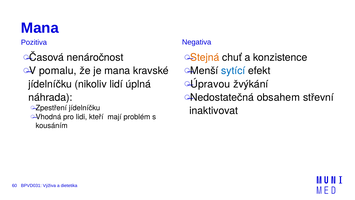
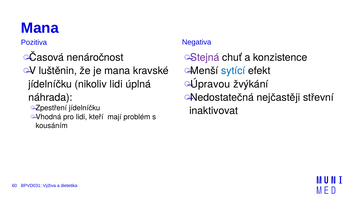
Stejná colour: orange -> purple
pomalu: pomalu -> luštěnin
nikoliv lidí: lidí -> lidi
obsahem: obsahem -> nejčastěji
